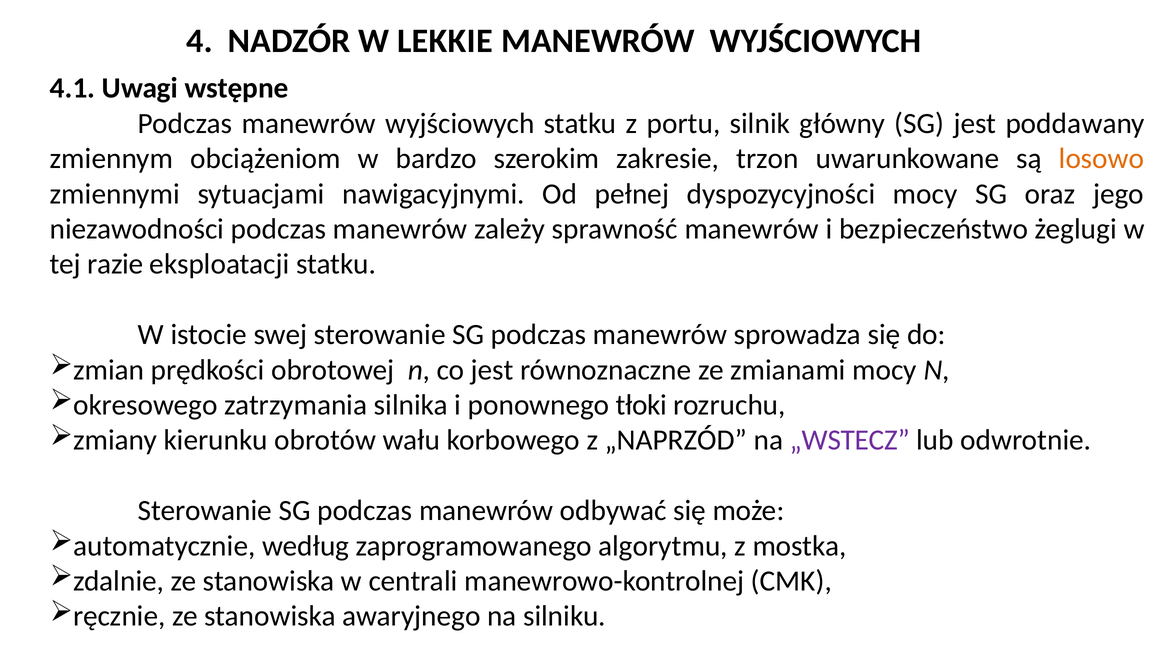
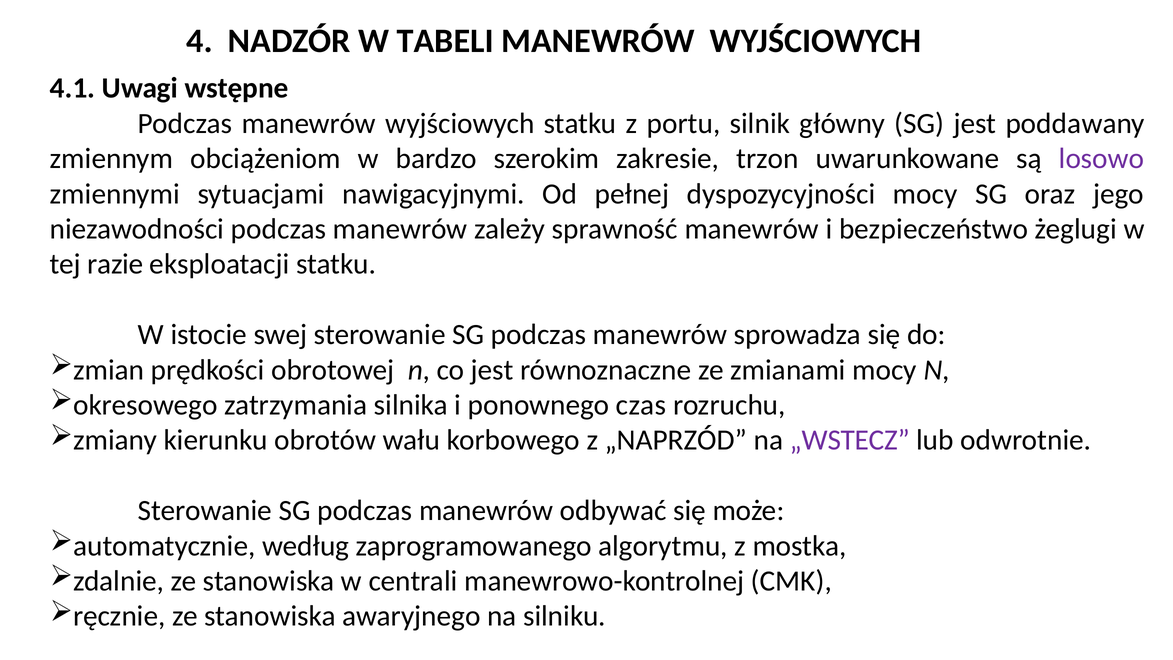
LEKKIE: LEKKIE -> TABELI
losowo colour: orange -> purple
tłoki: tłoki -> czas
